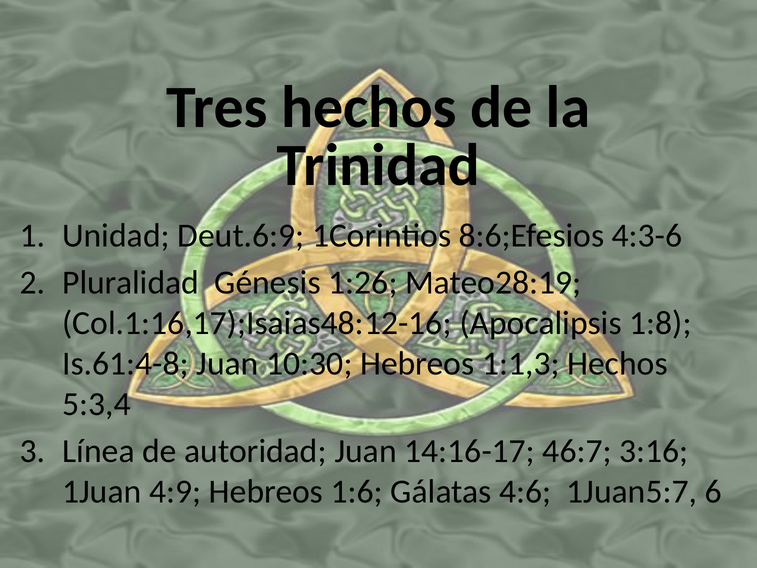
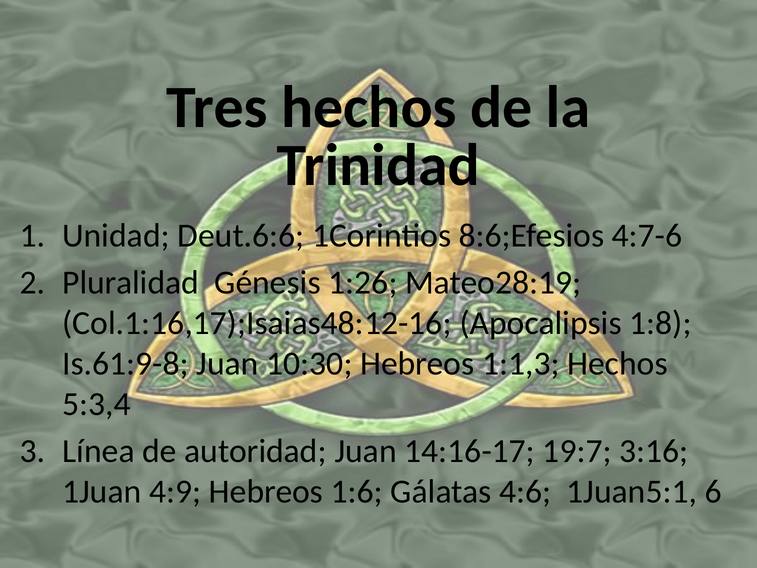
Deut.6:9: Deut.6:9 -> Deut.6:6
4:3-6: 4:3-6 -> 4:7-6
Is.61:4-8: Is.61:4-8 -> Is.61:9-8
46:7: 46:7 -> 19:7
1Juan5:7: 1Juan5:7 -> 1Juan5:1
